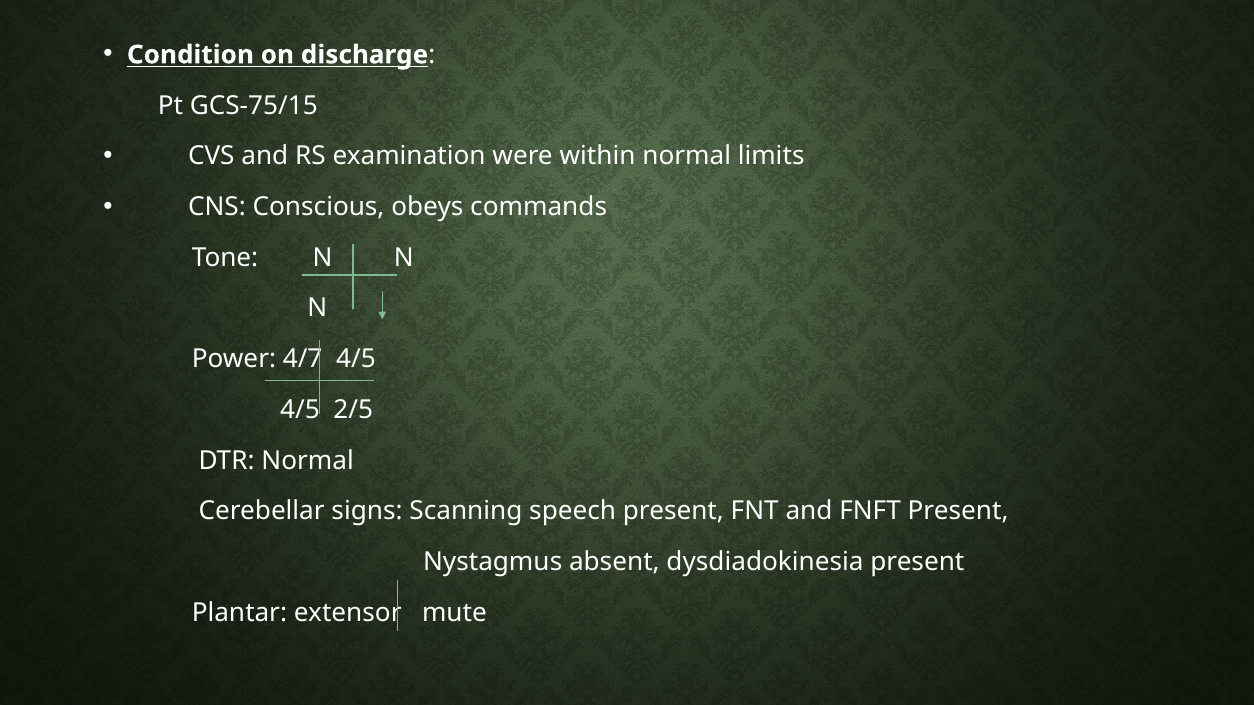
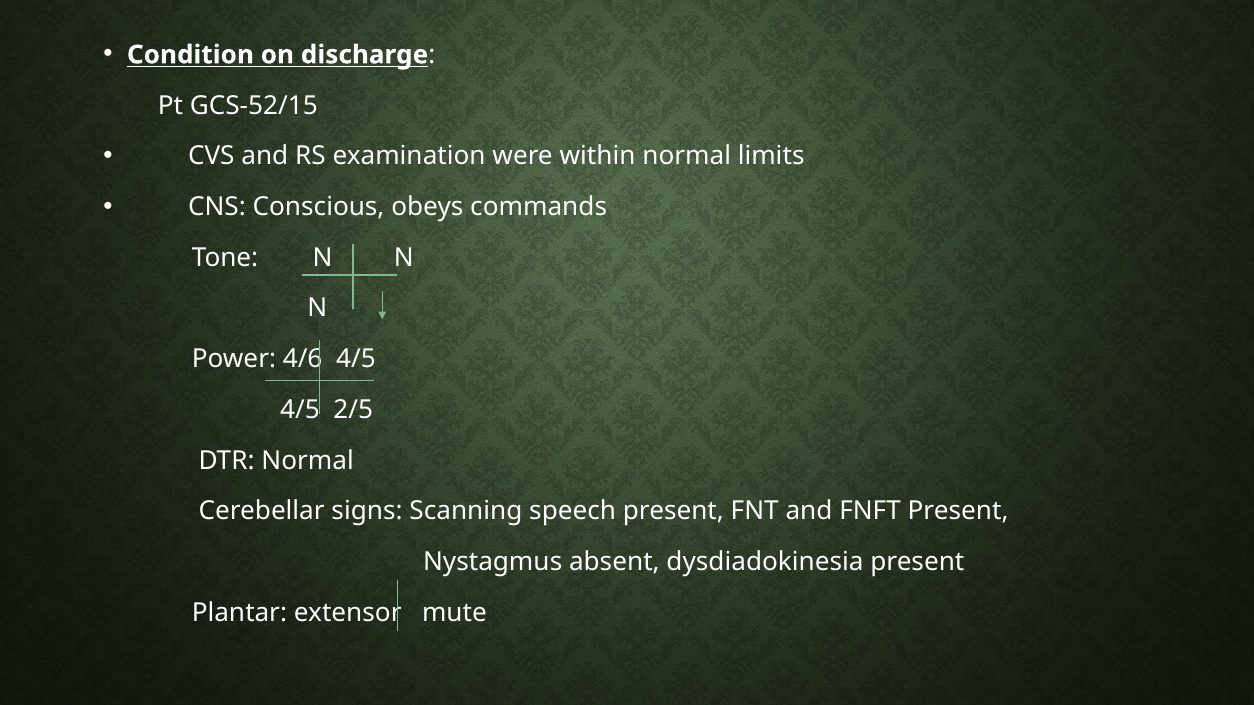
GCS-75/15: GCS-75/15 -> GCS-52/15
4/7: 4/7 -> 4/6
